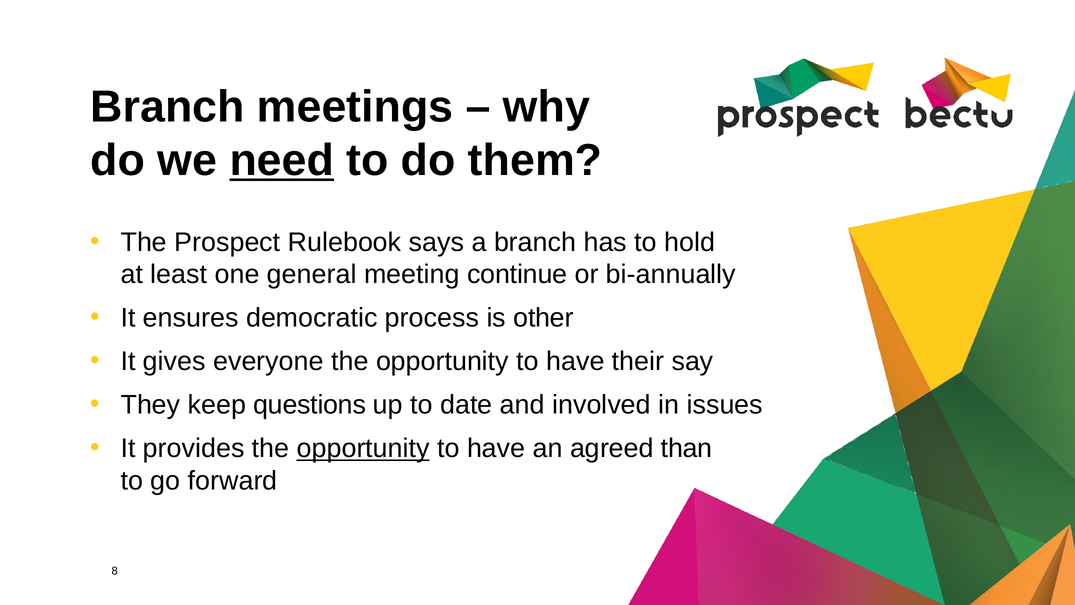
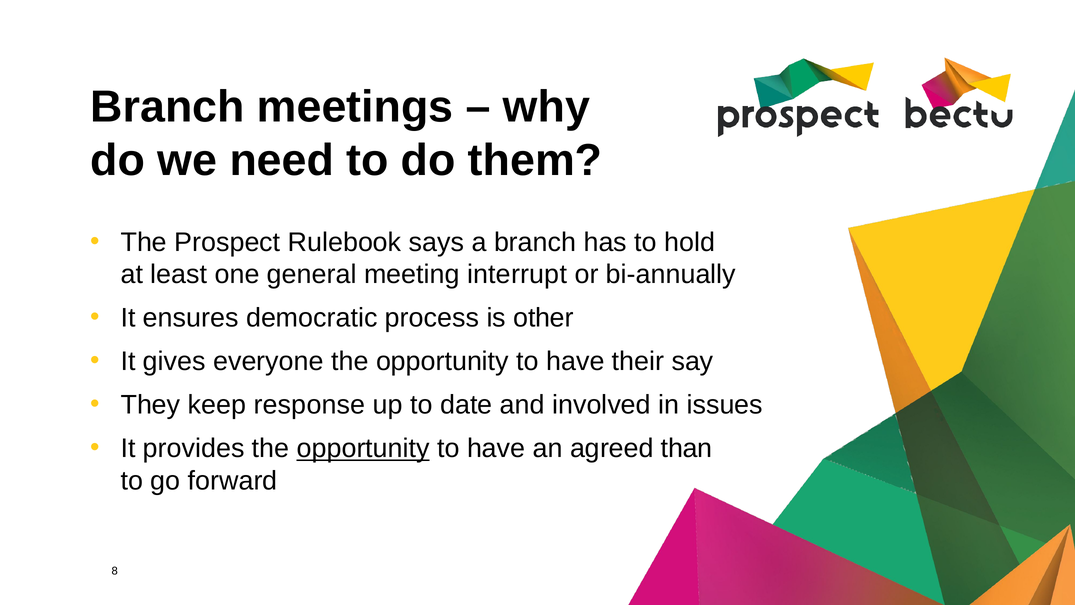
need underline: present -> none
continue: continue -> interrupt
questions: questions -> response
